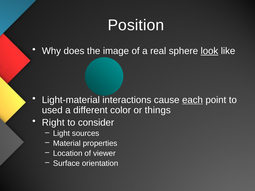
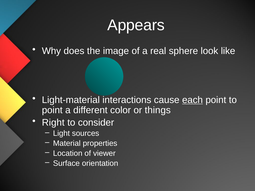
Position: Position -> Appears
look underline: present -> none
used at (52, 110): used -> point
